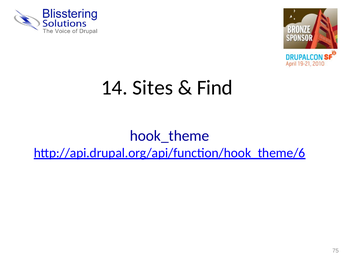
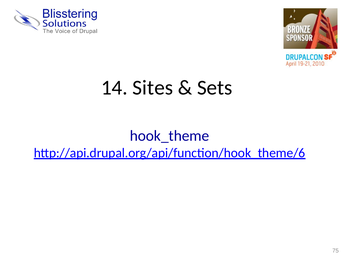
Find: Find -> Sets
